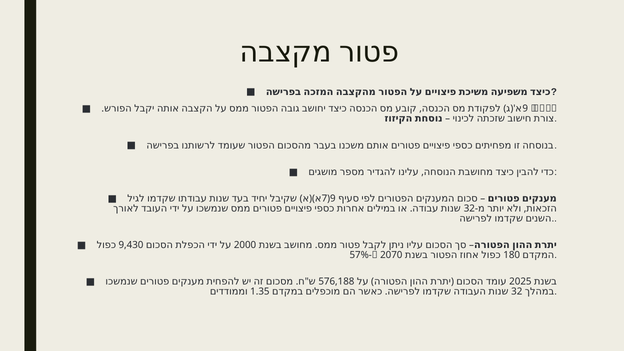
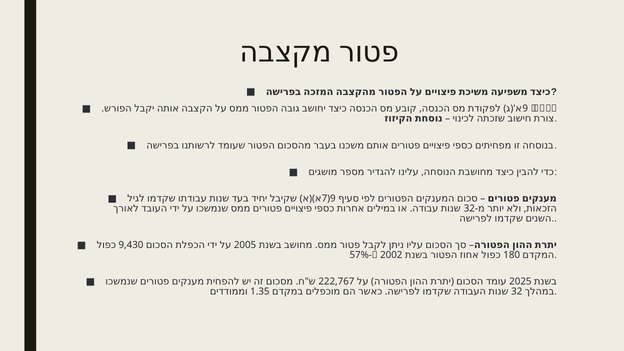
2000: 2000 -> 2005
2070: 2070 -> 2002
576,188: 576,188 -> 222,767
